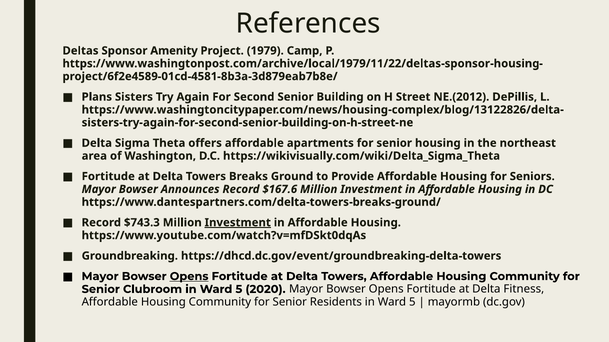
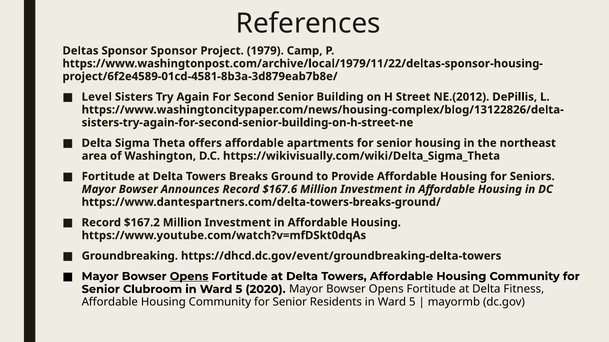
Sponsor Amenity: Amenity -> Sponsor
Plans: Plans -> Level
$743.3: $743.3 -> $167.2
Investment at (238, 223) underline: present -> none
